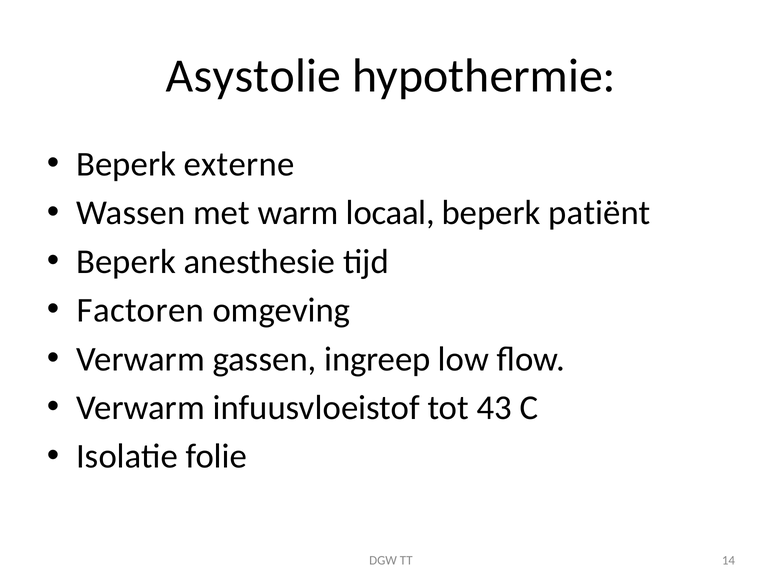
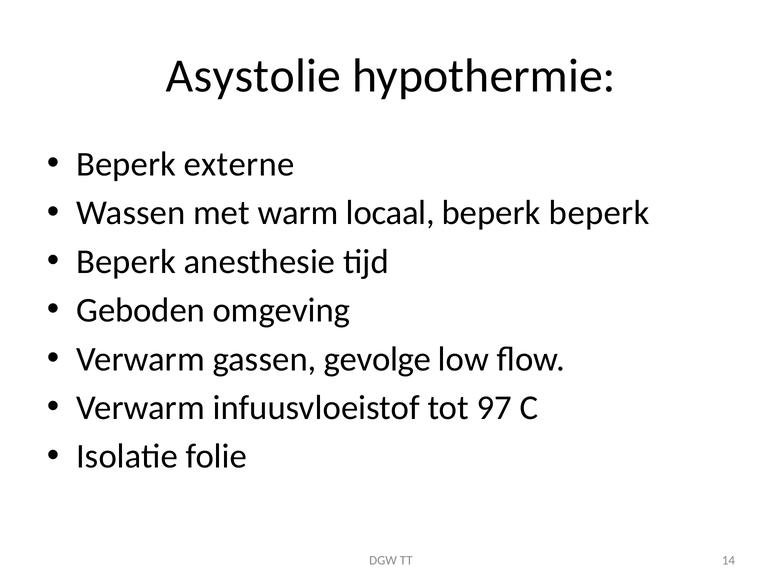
beperk patiënt: patiënt -> beperk
Factoren: Factoren -> Geboden
ingreep: ingreep -> gevolge
43: 43 -> 97
